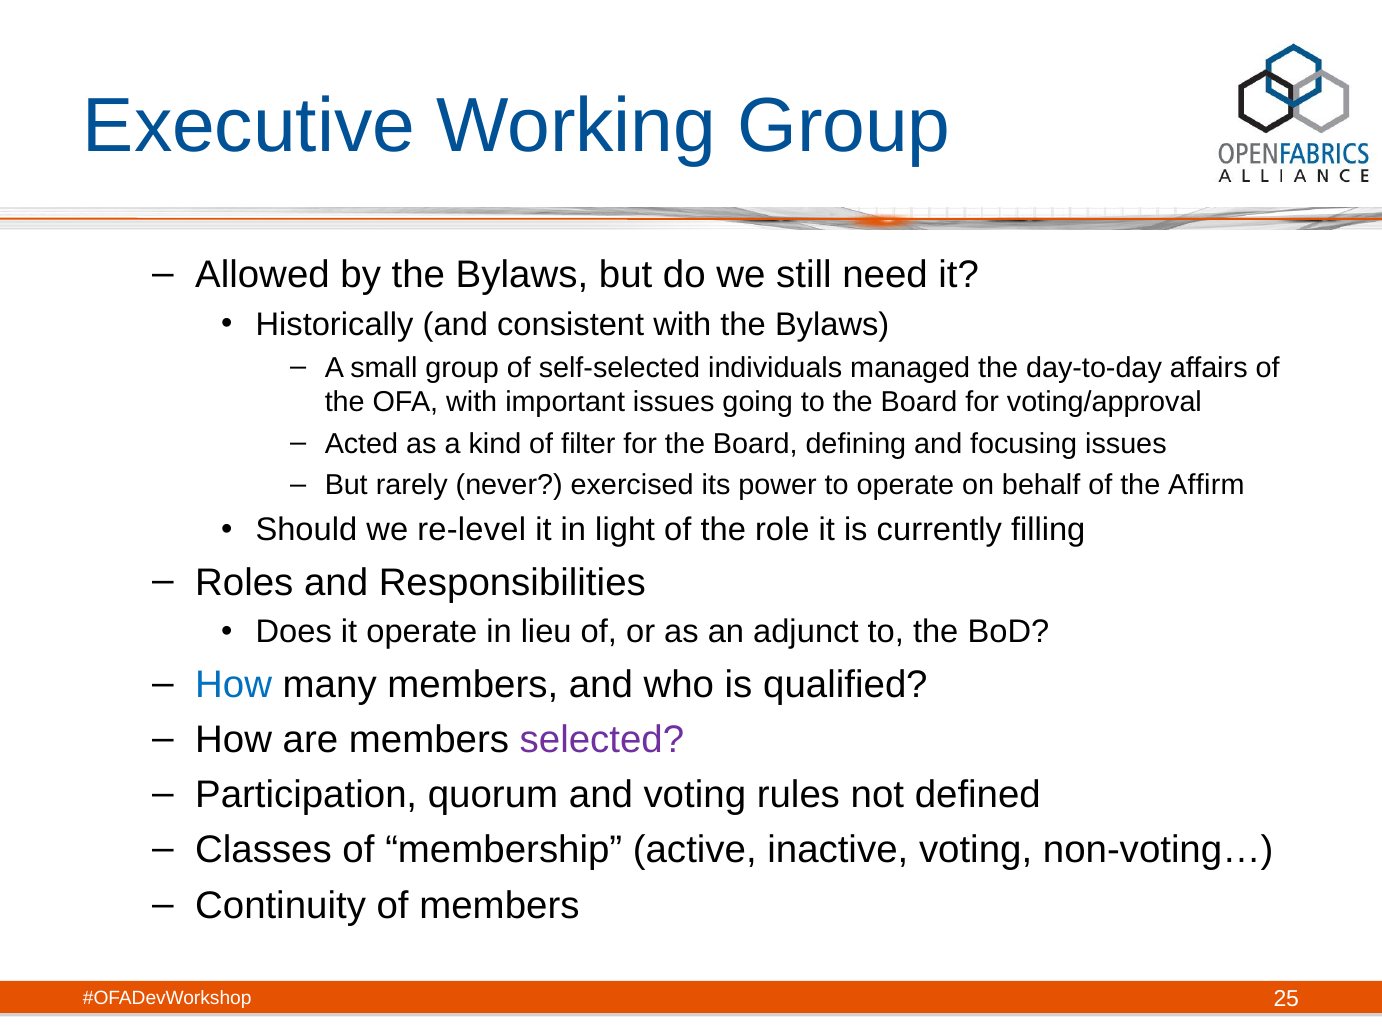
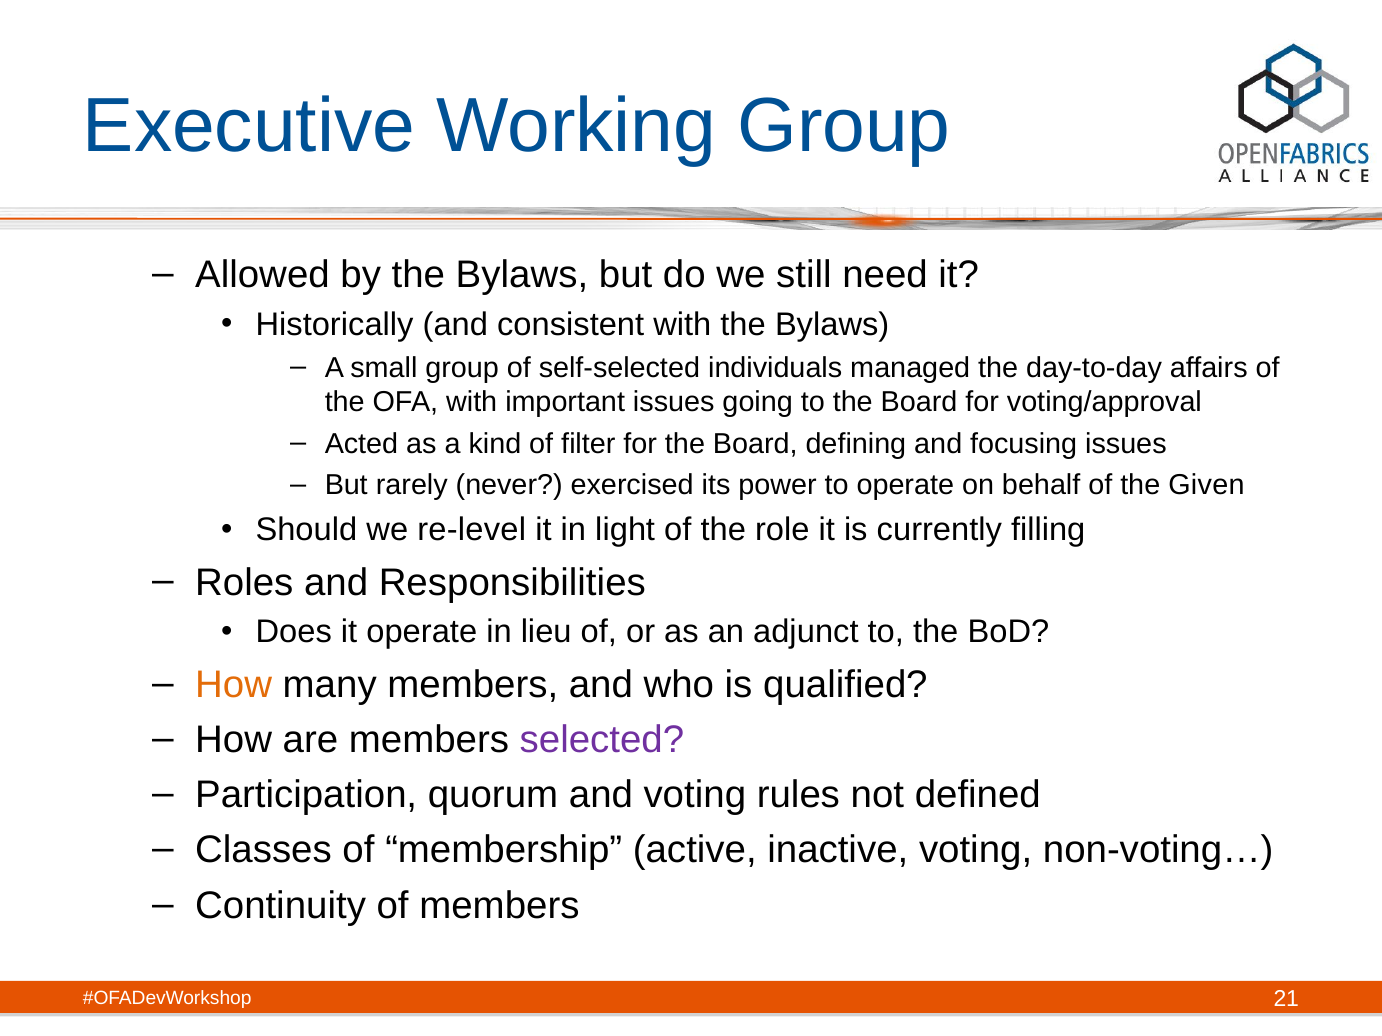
Affirm: Affirm -> Given
How at (234, 685) colour: blue -> orange
25: 25 -> 21
